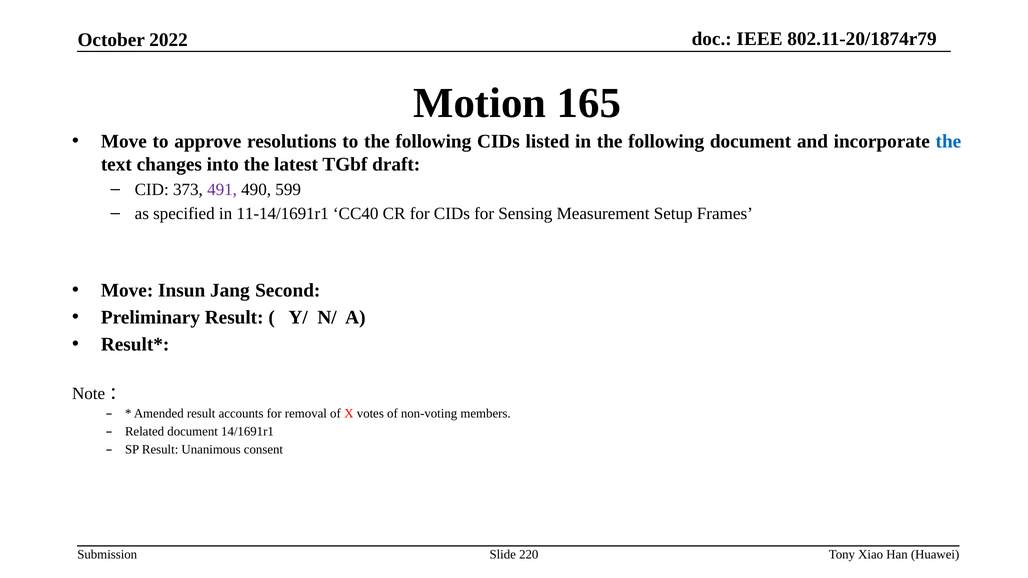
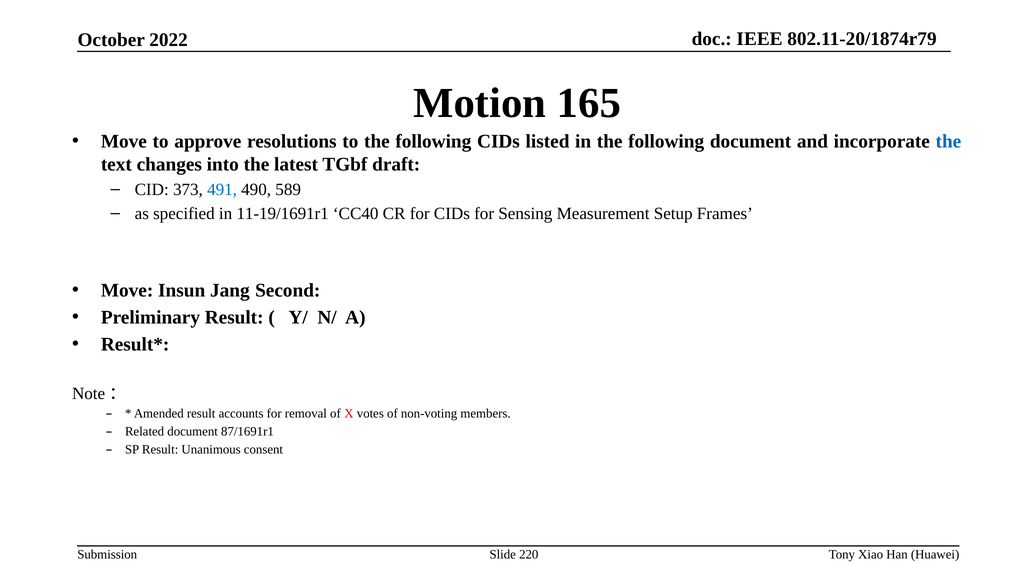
491 colour: purple -> blue
599: 599 -> 589
11-14/1691r1: 11-14/1691r1 -> 11-19/1691r1
14/1691r1: 14/1691r1 -> 87/1691r1
